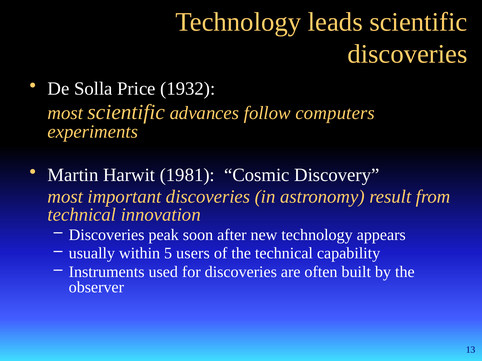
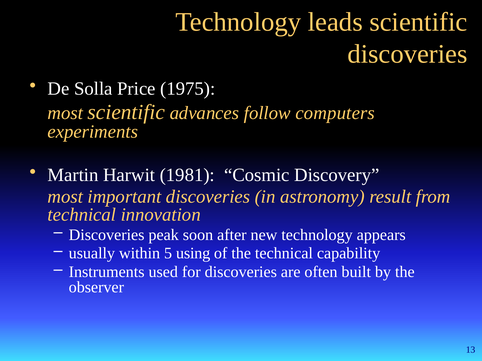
1932: 1932 -> 1975
users: users -> using
